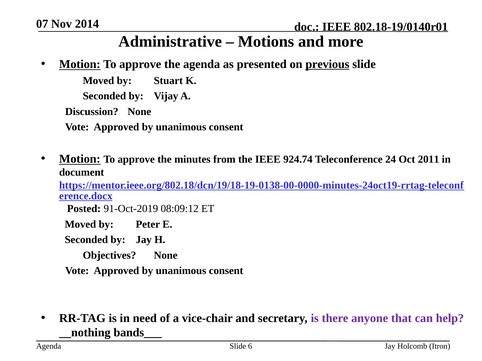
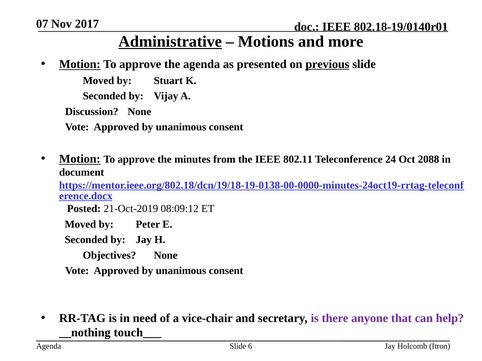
2014: 2014 -> 2017
Administrative underline: none -> present
924.74: 924.74 -> 802.11
2011: 2011 -> 2088
91-Oct-2019: 91-Oct-2019 -> 21-Oct-2019
bands___: bands___ -> touch___
